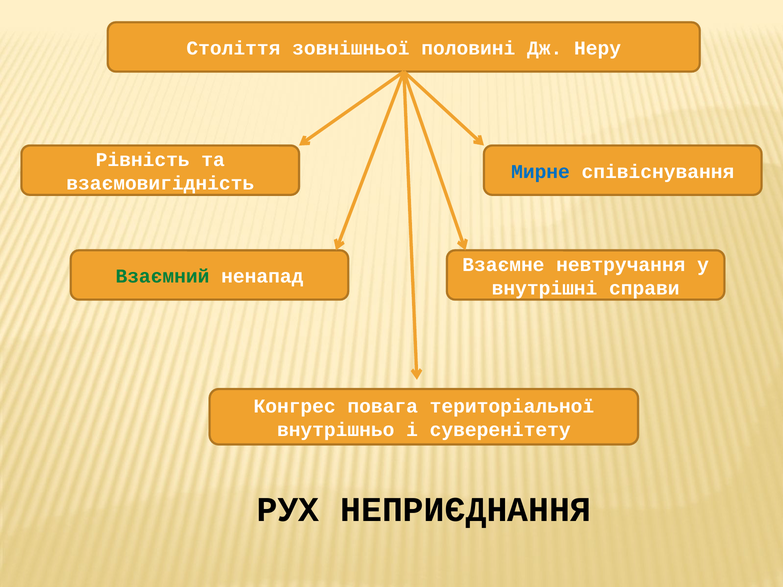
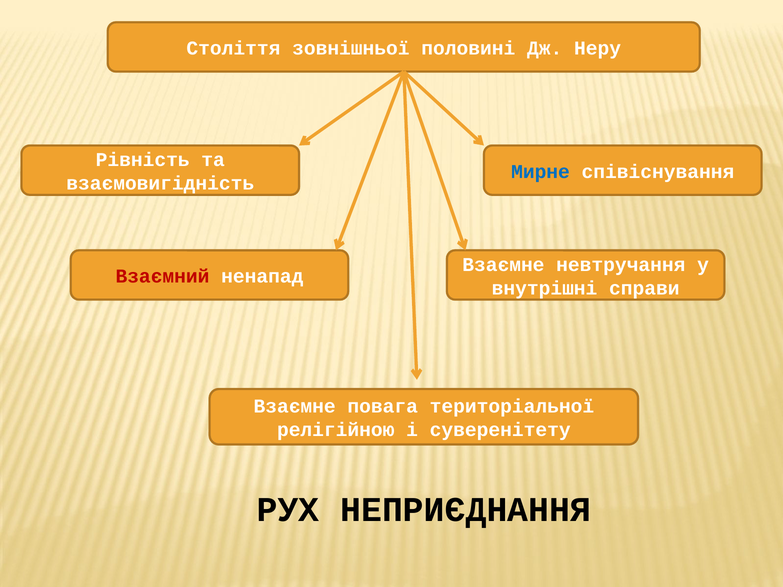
Взаємний colour: green -> red
Конгрес at (295, 407): Конгрес -> Взаємне
внутрішньо: внутрішньо -> релігійною
